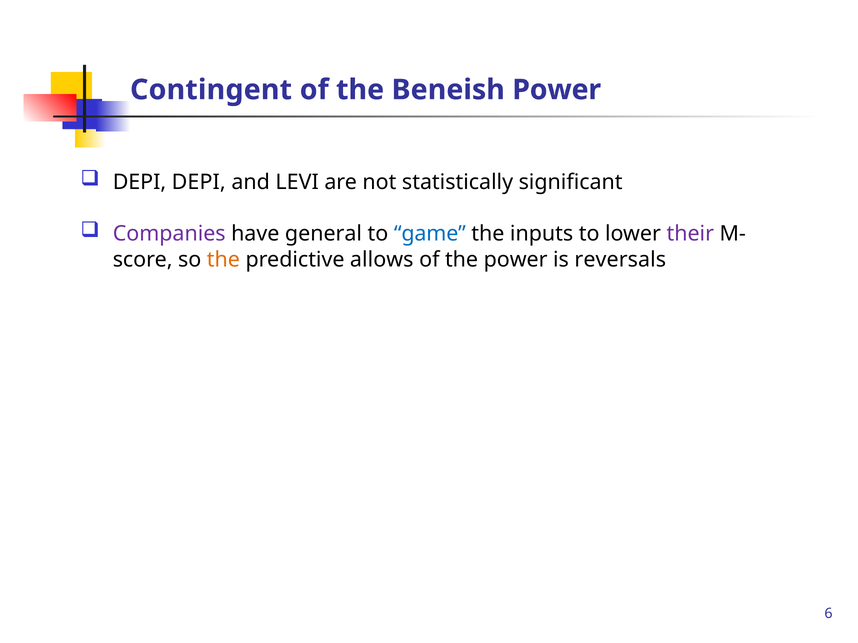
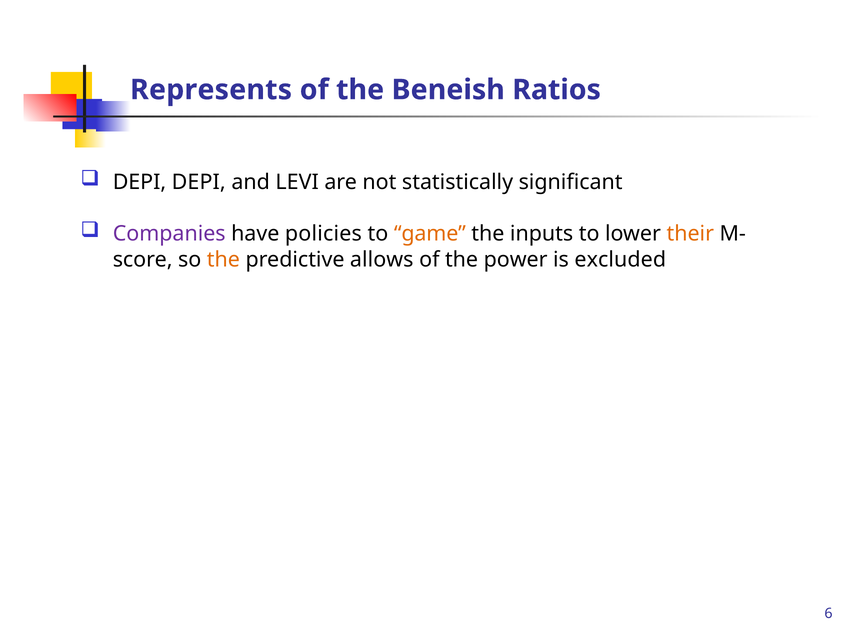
Contingent: Contingent -> Represents
Beneish Power: Power -> Ratios
general: general -> policies
game colour: blue -> orange
their colour: purple -> orange
reversals: reversals -> excluded
